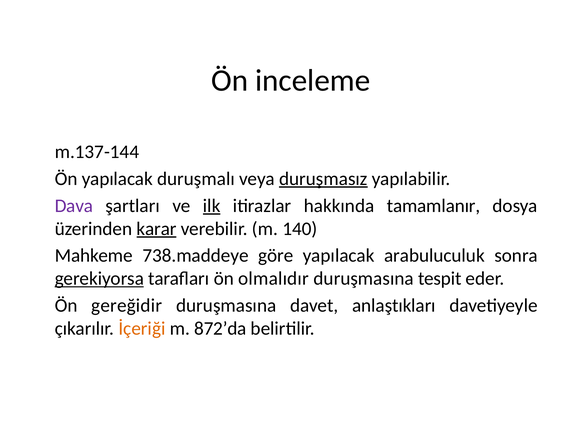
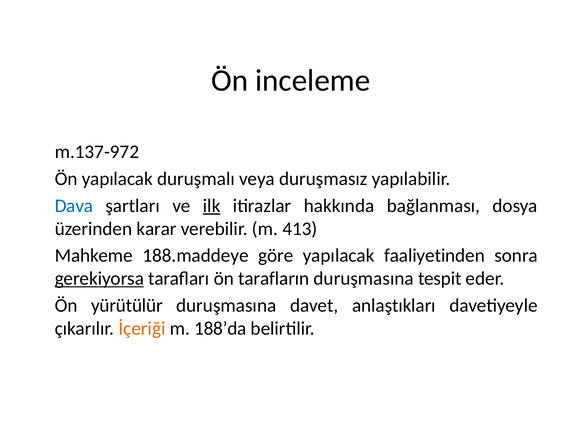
m.137-144: m.137-144 -> m.137-972
duruşmasız underline: present -> none
Dava colour: purple -> blue
tamamlanır: tamamlanır -> bağlanması
karar underline: present -> none
140: 140 -> 413
738.maddeye: 738.maddeye -> 188.maddeye
arabuluculuk: arabuluculuk -> faaliyetinden
olmalıdır: olmalıdır -> tarafların
gereğidir: gereğidir -> yürütülür
872’da: 872’da -> 188’da
